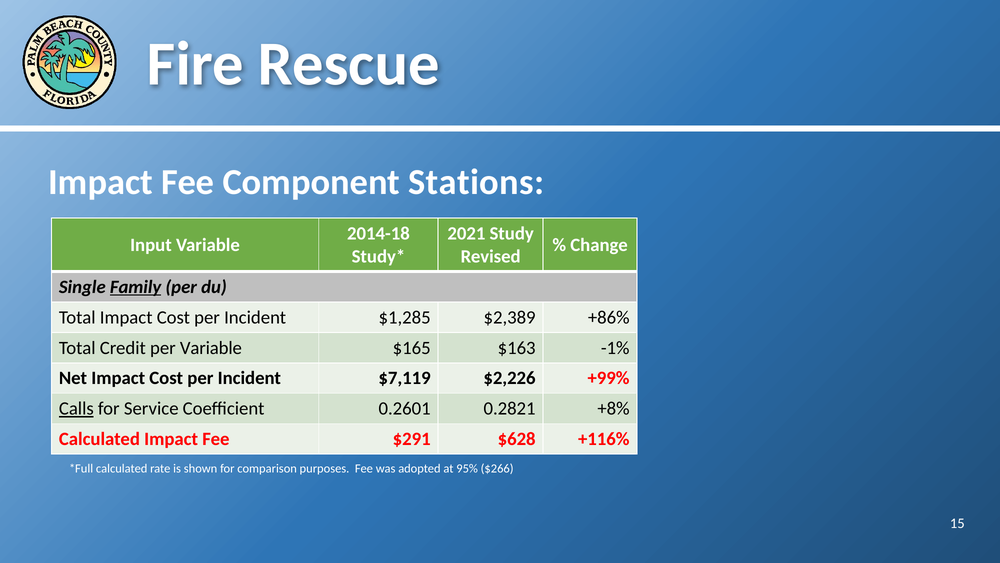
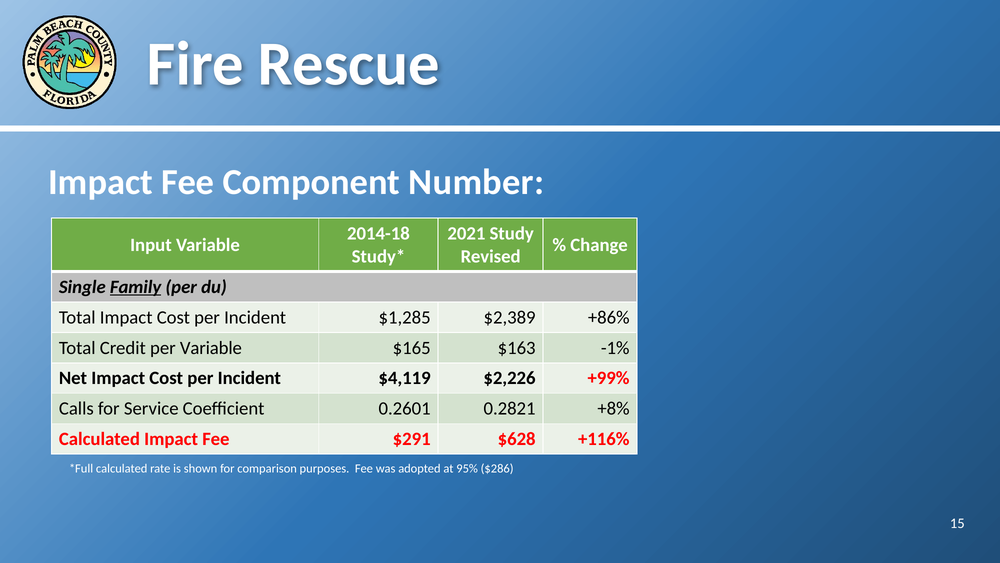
Stations: Stations -> Number
$7,119: $7,119 -> $4,119
Calls underline: present -> none
$266: $266 -> $286
